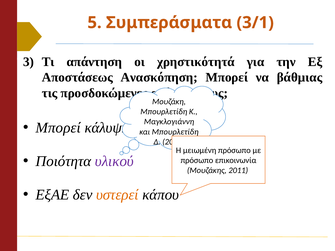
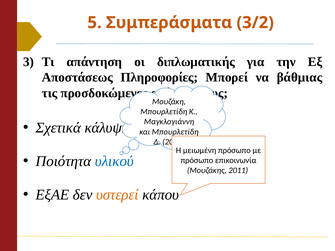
3/1: 3/1 -> 3/2
χρηστικότητά: χρηστικότητά -> διπλωματικής
Ανασκόπηση: Ανασκόπηση -> Πληροφορίες
Μπορεί at (58, 128): Μπορεί -> Σχετικά
υλικού colour: purple -> blue
